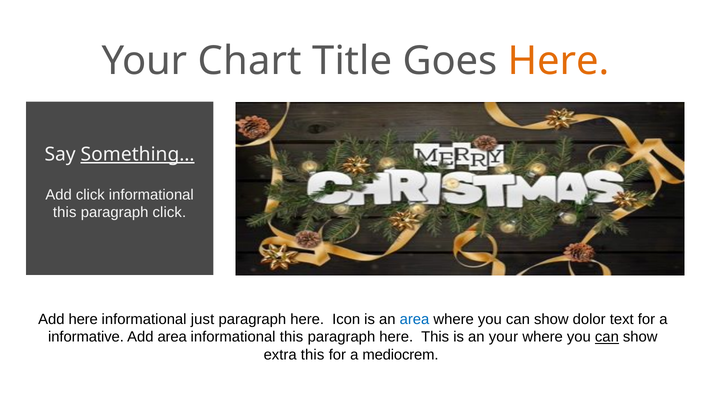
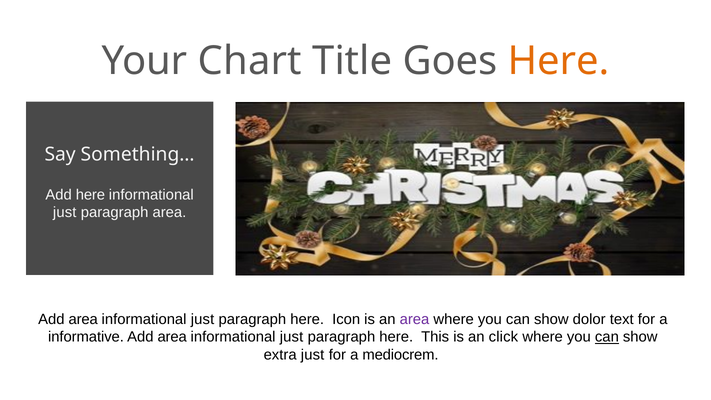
Something… underline: present -> none
Add click: click -> here
this at (65, 213): this -> just
paragraph click: click -> area
here at (83, 319): here -> area
area at (415, 319) colour: blue -> purple
this at (292, 337): this -> just
an your: your -> click
extra this: this -> just
